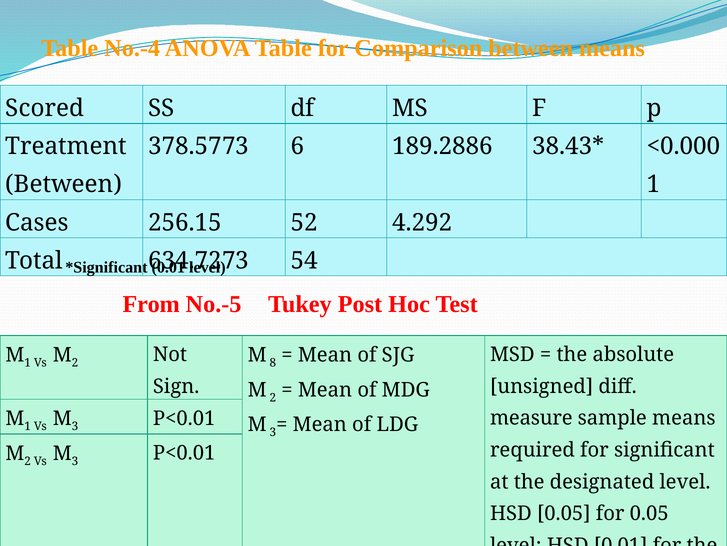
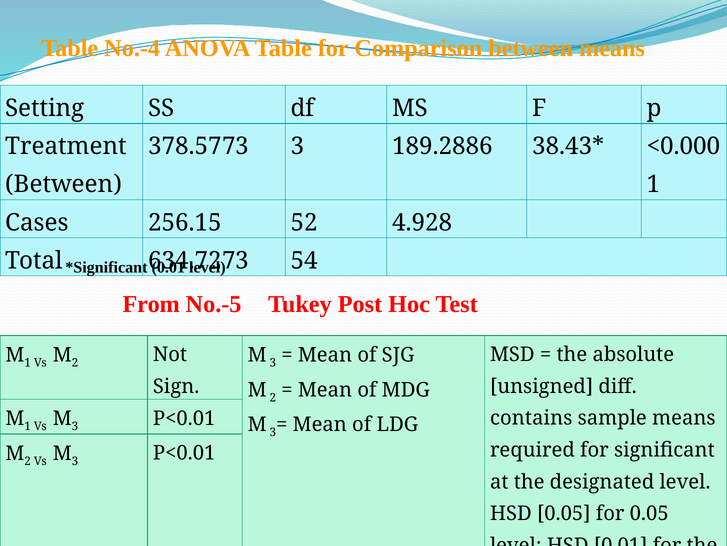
Scored: Scored -> Setting
378.5773 6: 6 -> 3
4.292: 4.292 -> 4.928
8 at (273, 362): 8 -> 3
measure: measure -> contains
